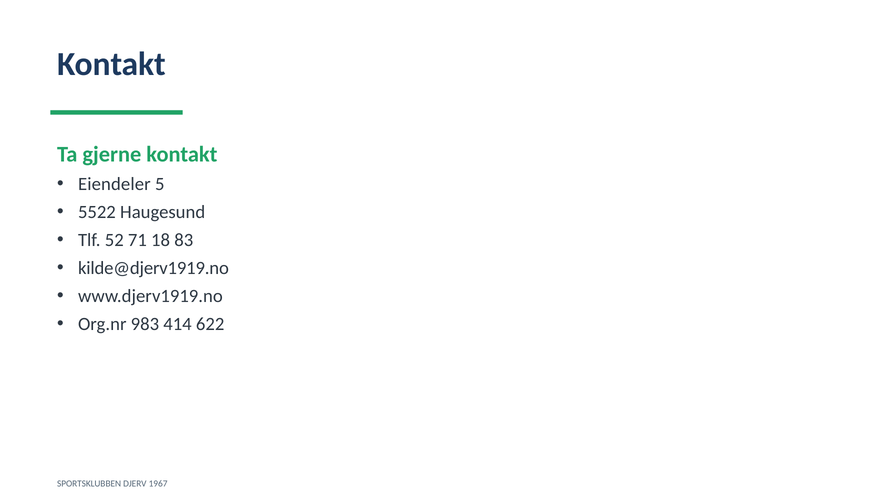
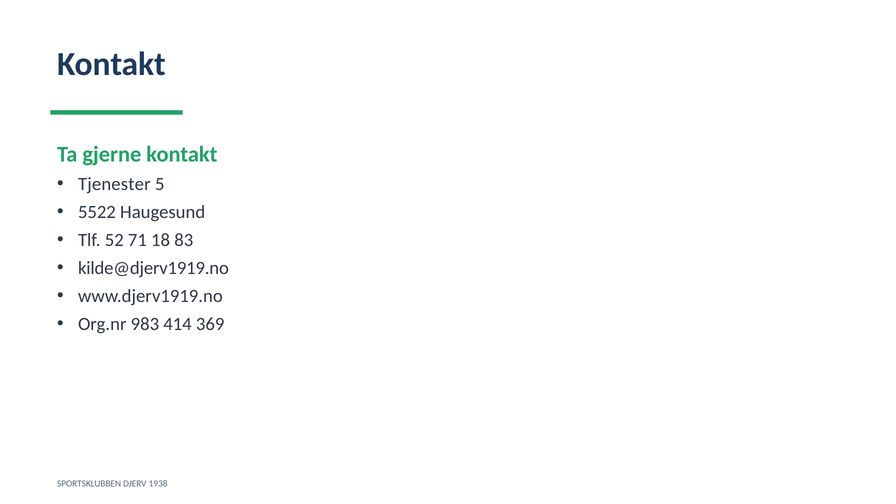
Eiendeler: Eiendeler -> Tjenester
622: 622 -> 369
1967: 1967 -> 1938
